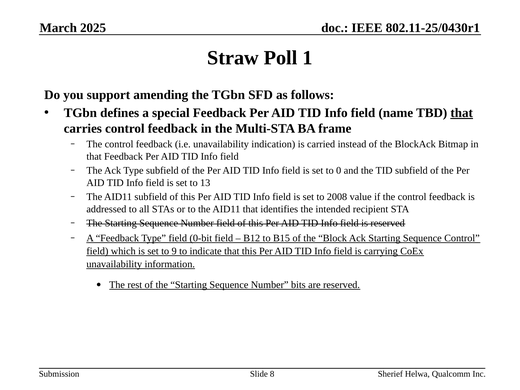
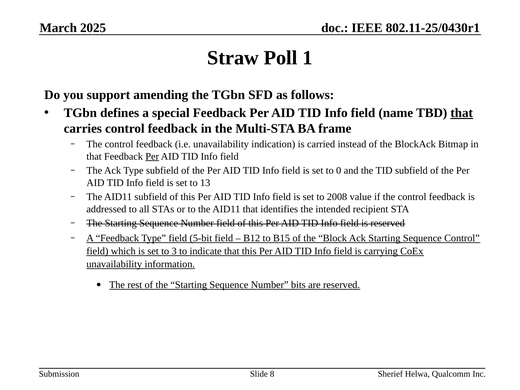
Per at (152, 156) underline: none -> present
0-bit: 0-bit -> 5-bit
9: 9 -> 3
